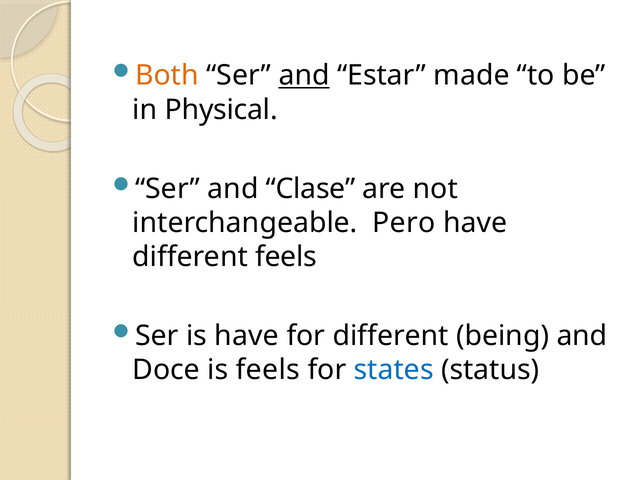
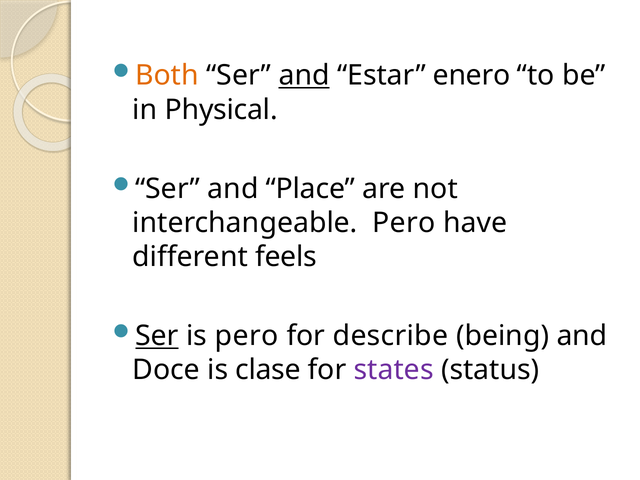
made: made -> enero
Clase: Clase -> Place
Ser at (157, 336) underline: none -> present
is have: have -> pero
for different: different -> describe
is feels: feels -> clase
states colour: blue -> purple
